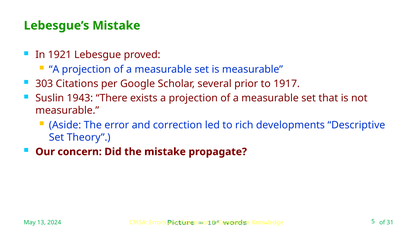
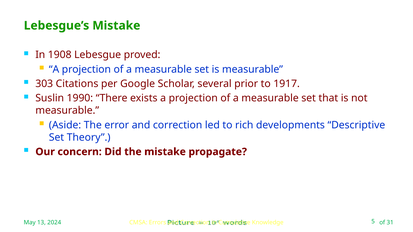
1921: 1921 -> 1908
1943: 1943 -> 1990
